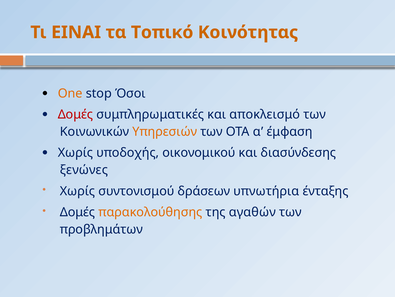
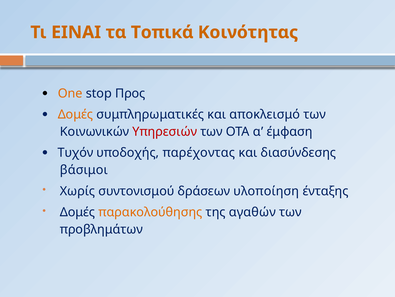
Τοπικό: Τοπικό -> Τοπικά
Όσοι: Όσοι -> Προς
Δομές at (75, 114) colour: red -> orange
Υπηρεσιών colour: orange -> red
Χωρίς at (75, 152): Χωρίς -> Τυχόν
οικονομικού: οικονομικού -> παρέχοντας
ξενώνες: ξενώνες -> βάσιμοι
υπνωτήρια: υπνωτήρια -> υλοποίηση
